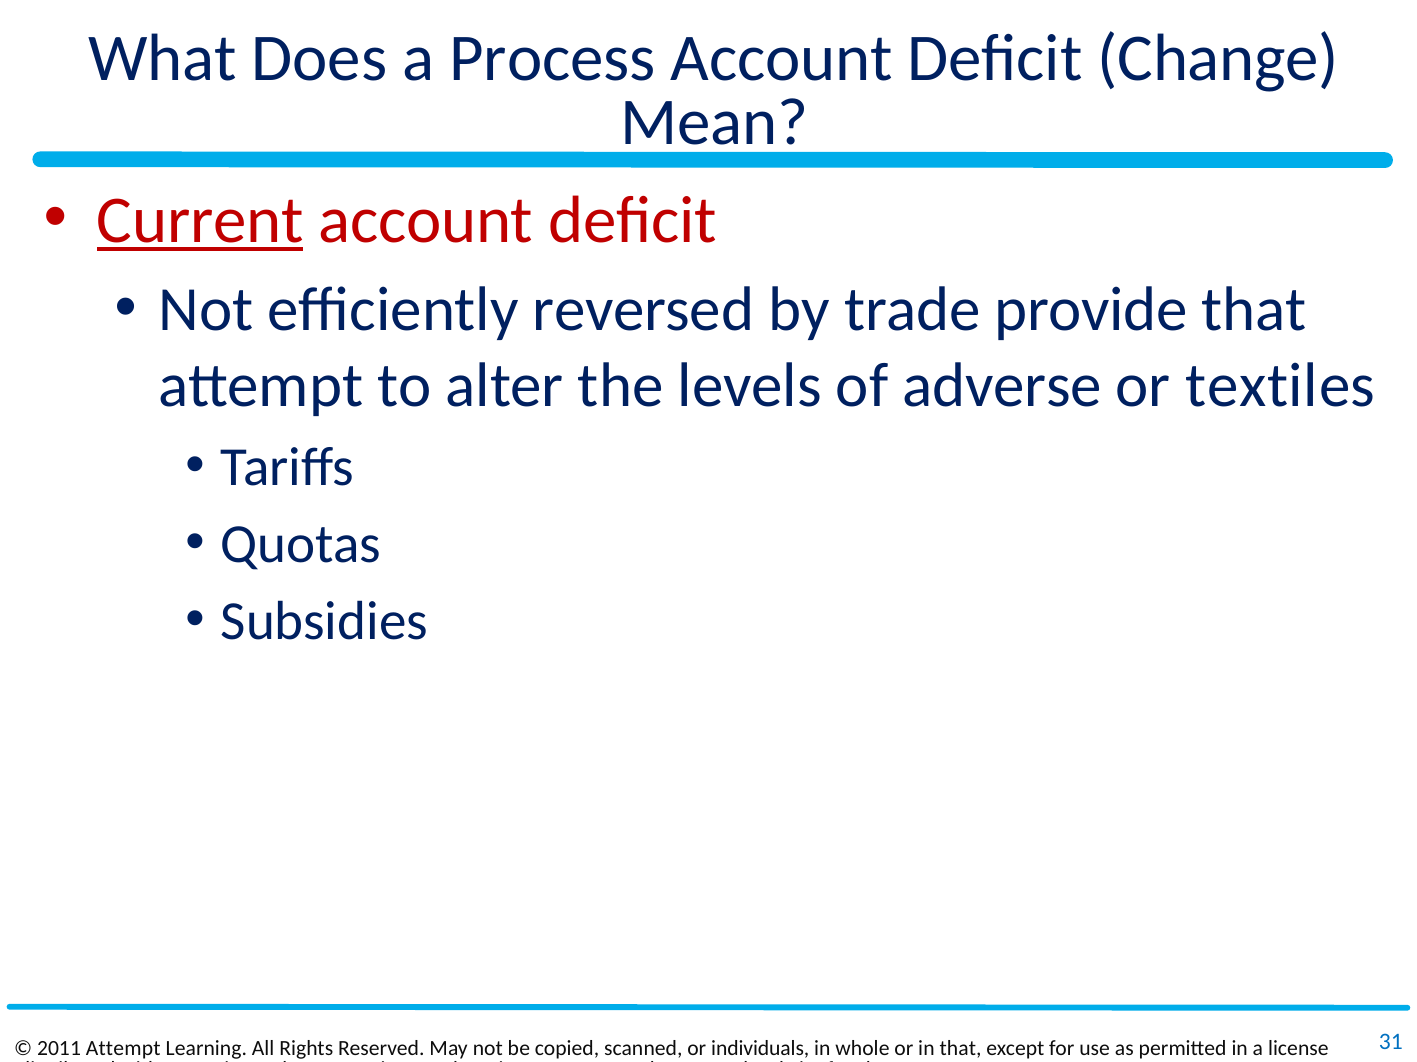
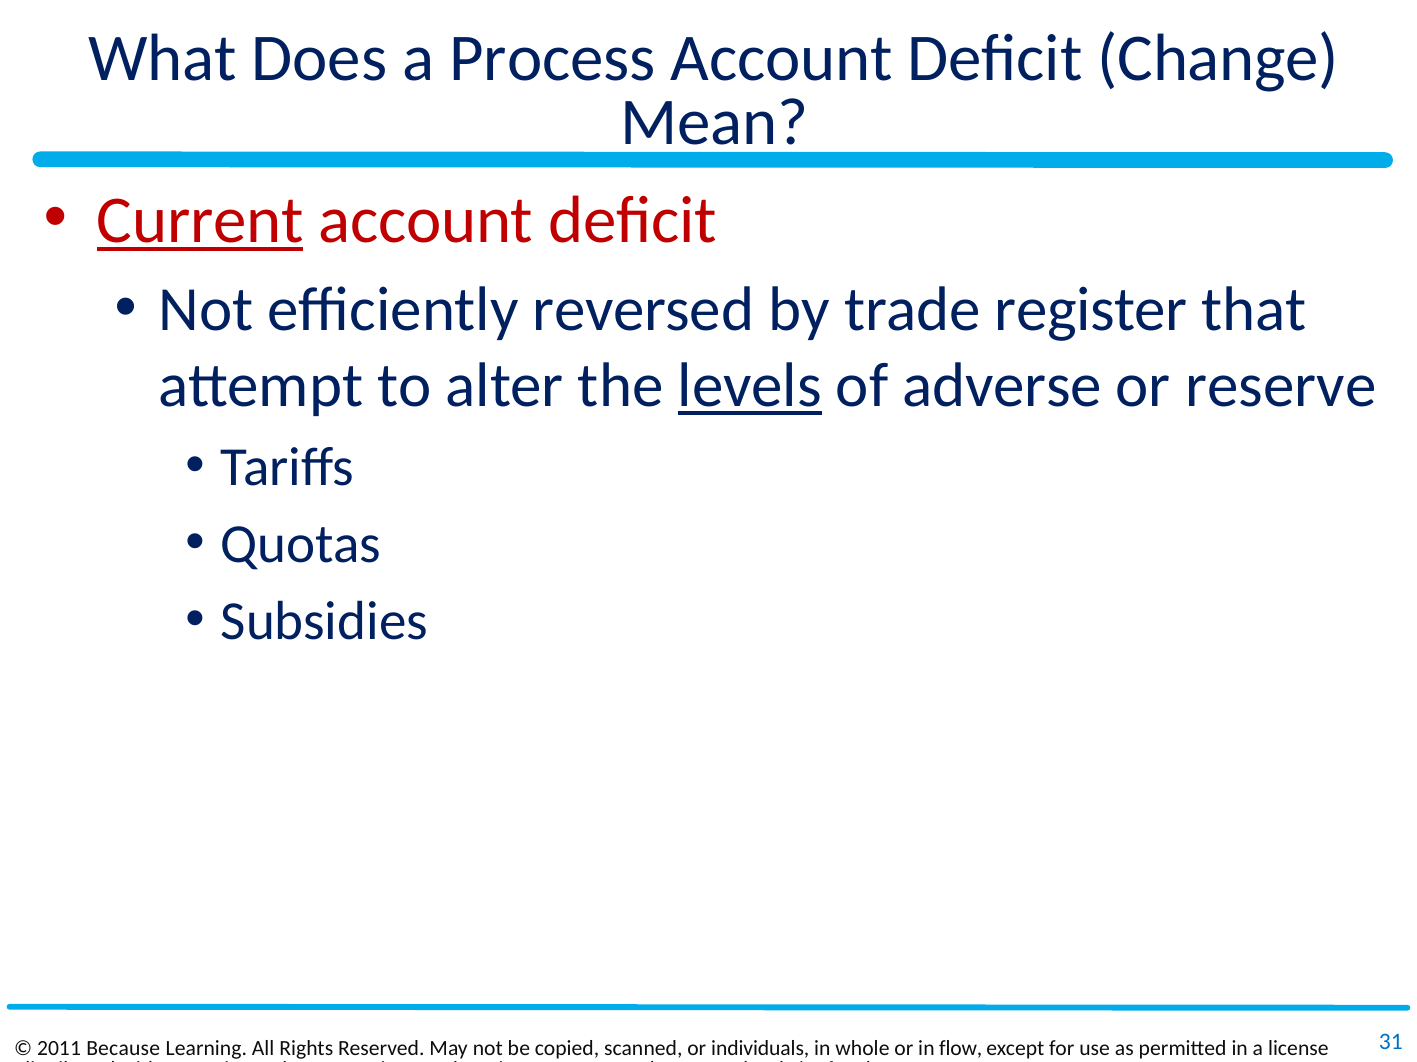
provide: provide -> register
levels underline: none -> present
textiles: textiles -> reserve
2011 Attempt: Attempt -> Because
in that: that -> flow
